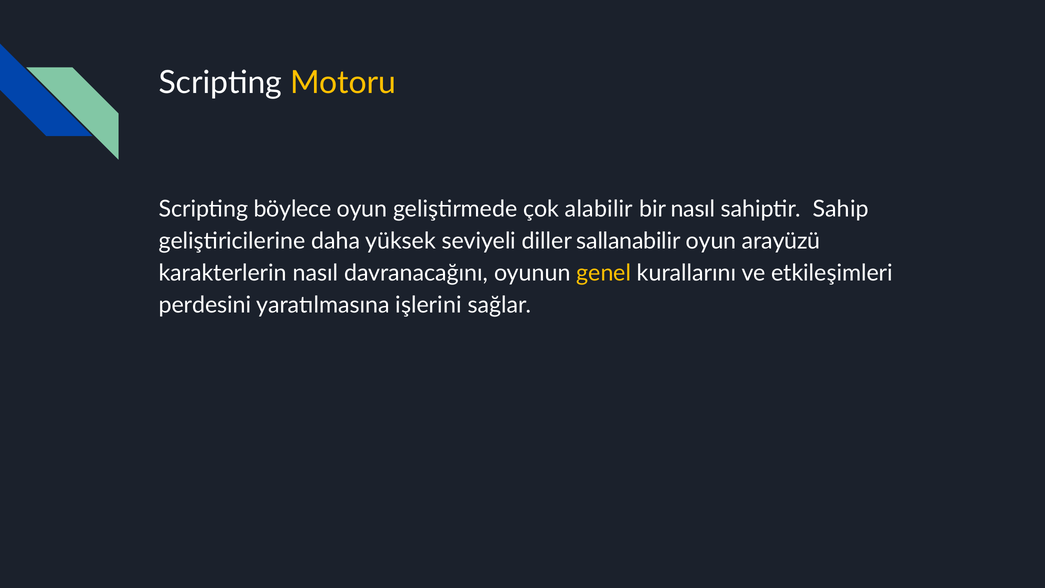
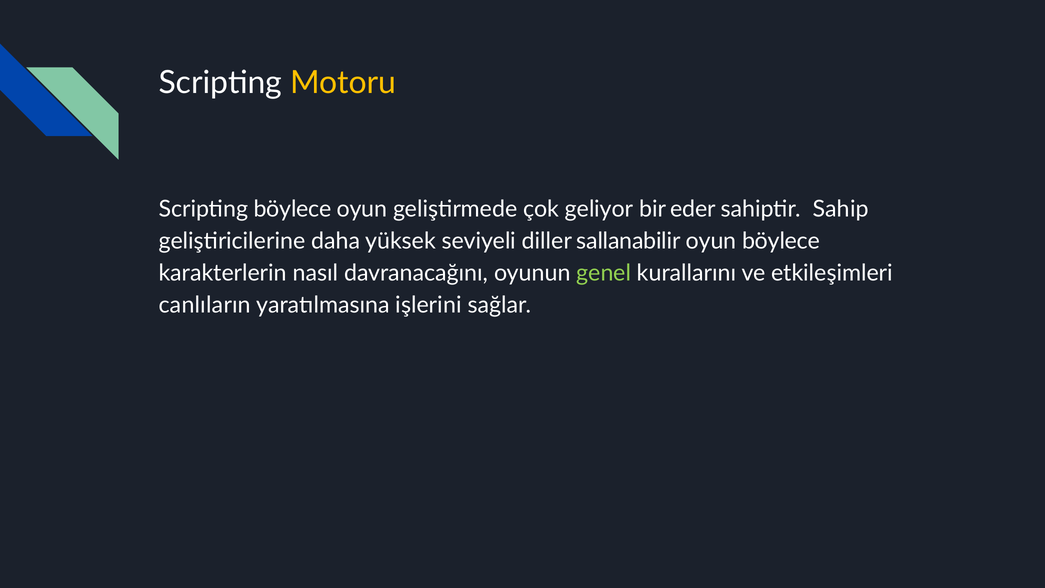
alabilir: alabilir -> geliyor
bir nasıl: nasıl -> eder
oyun arayüzü: arayüzü -> böylece
genel colour: yellow -> light green
perdesini: perdesini -> canlıların
